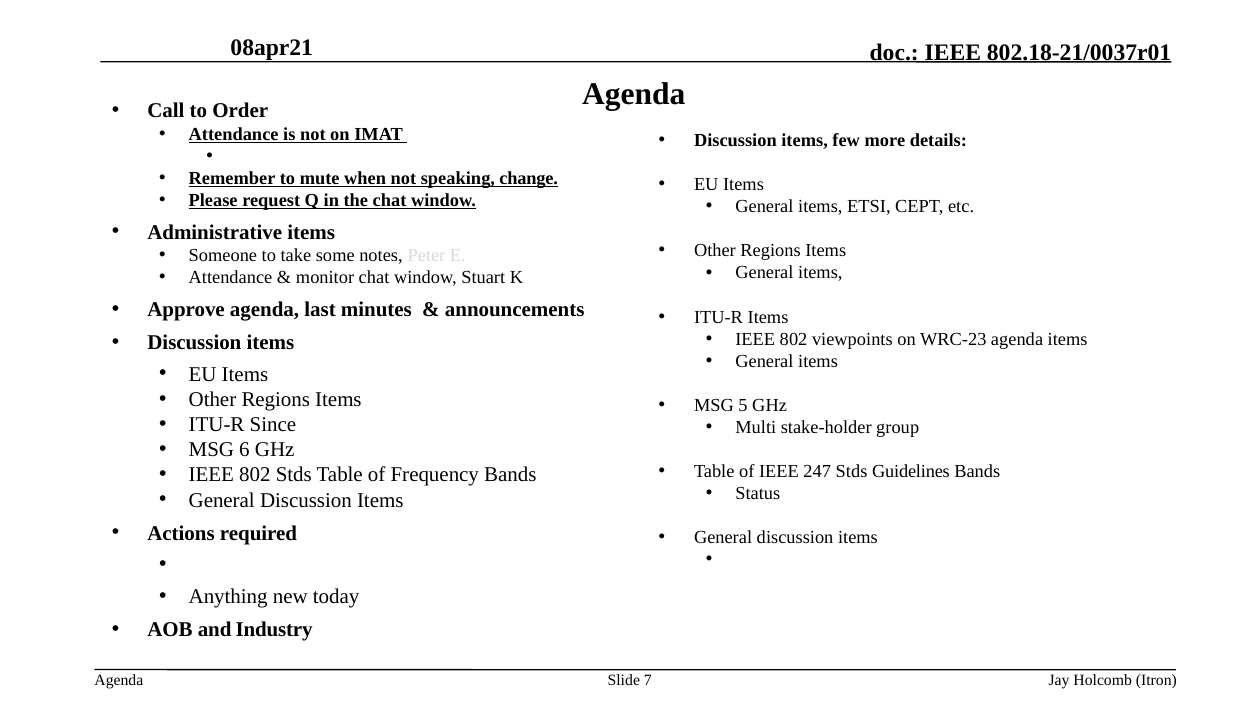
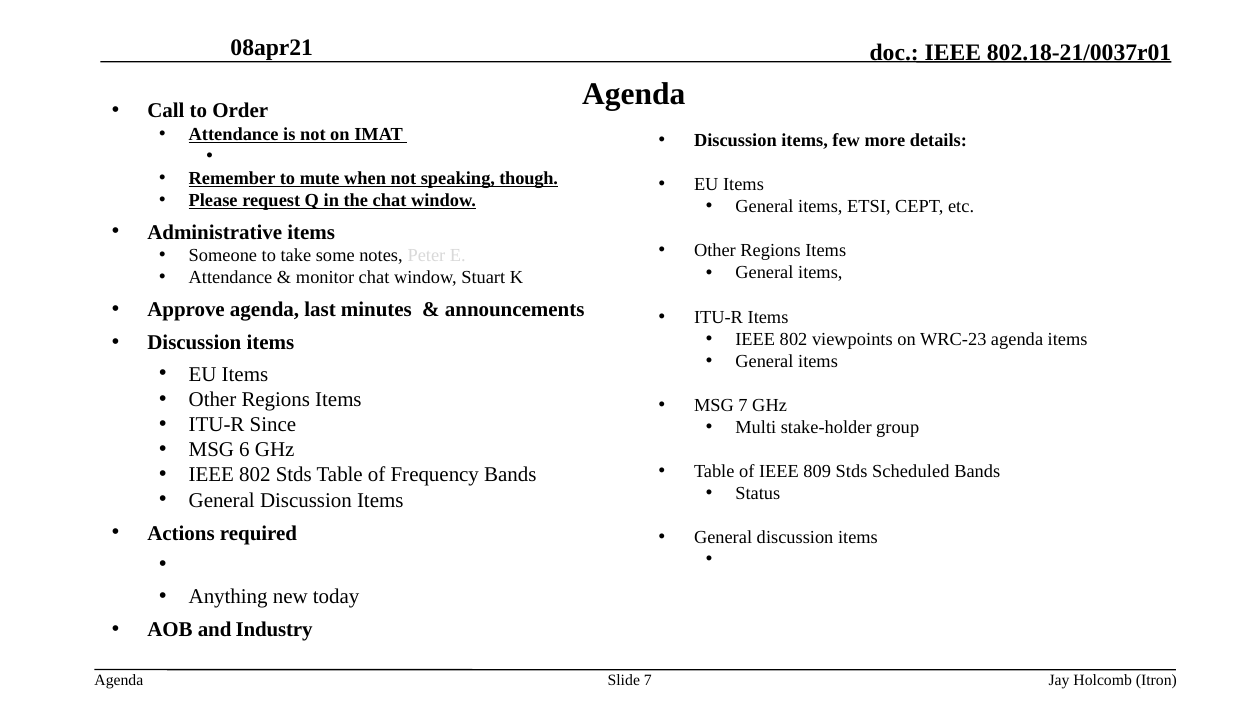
change: change -> though
MSG 5: 5 -> 7
247: 247 -> 809
Guidelines: Guidelines -> Scheduled
